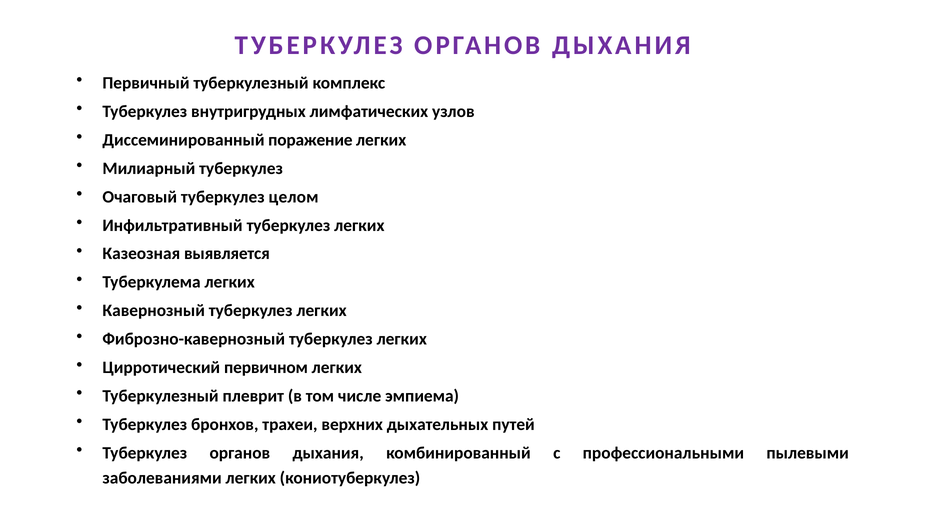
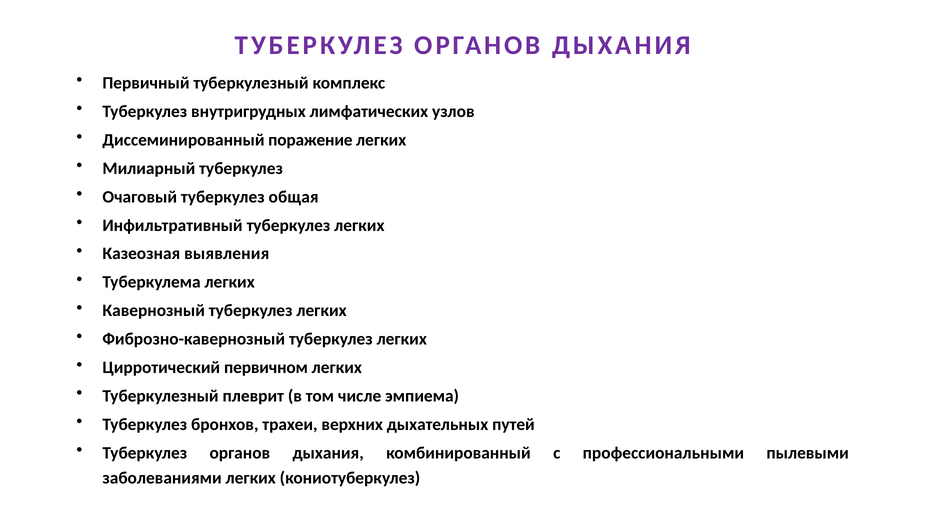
целом: целом -> общая
выявляется: выявляется -> выявления
